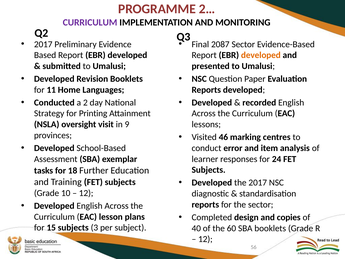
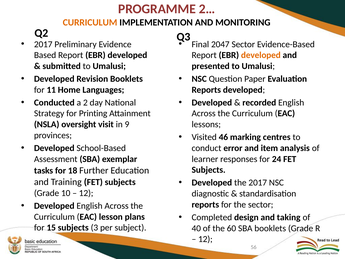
CURRICULUM at (90, 22) colour: purple -> orange
2087: 2087 -> 2047
copies: copies -> taking
